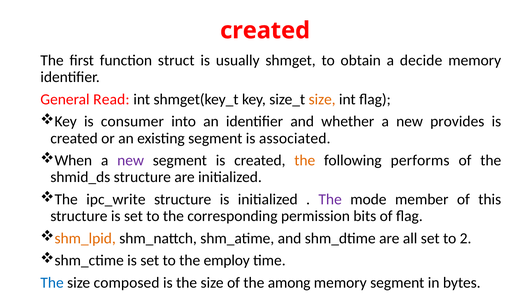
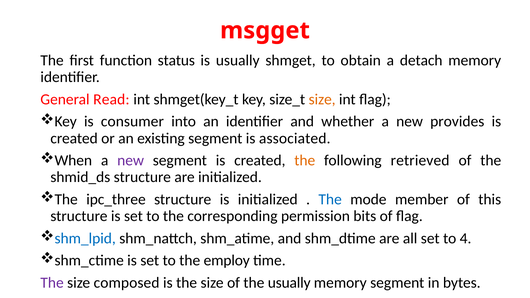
created at (265, 31): created -> msgget
struct: struct -> status
decide: decide -> detach
performs: performs -> retrieved
ipc_write: ipc_write -> ipc_three
The at (330, 199) colour: purple -> blue
shm_lpid colour: orange -> blue
2: 2 -> 4
The at (52, 283) colour: blue -> purple
the among: among -> usually
